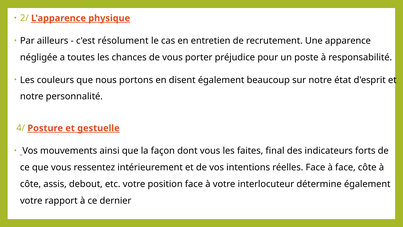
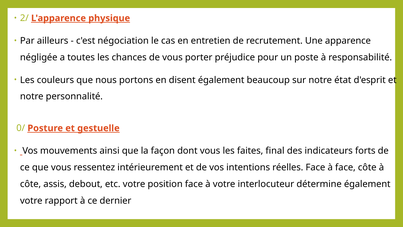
résolument: résolument -> négociation
4/: 4/ -> 0/
